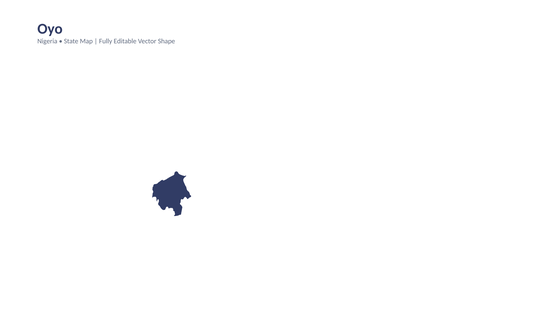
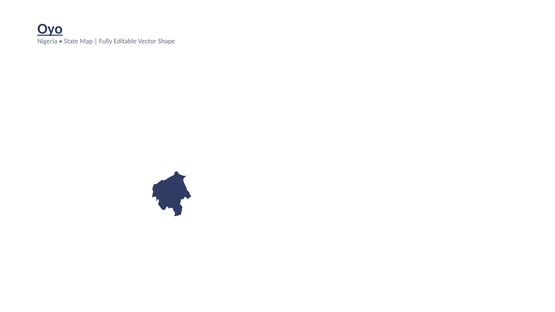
Oyo underline: none -> present
